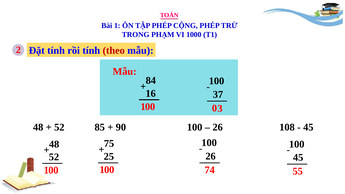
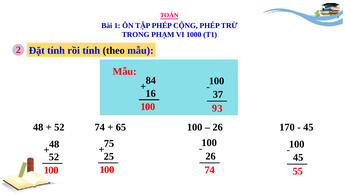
theo colour: red -> black
1 0: 0 -> 9
52 85: 85 -> 74
90: 90 -> 65
108: 108 -> 170
